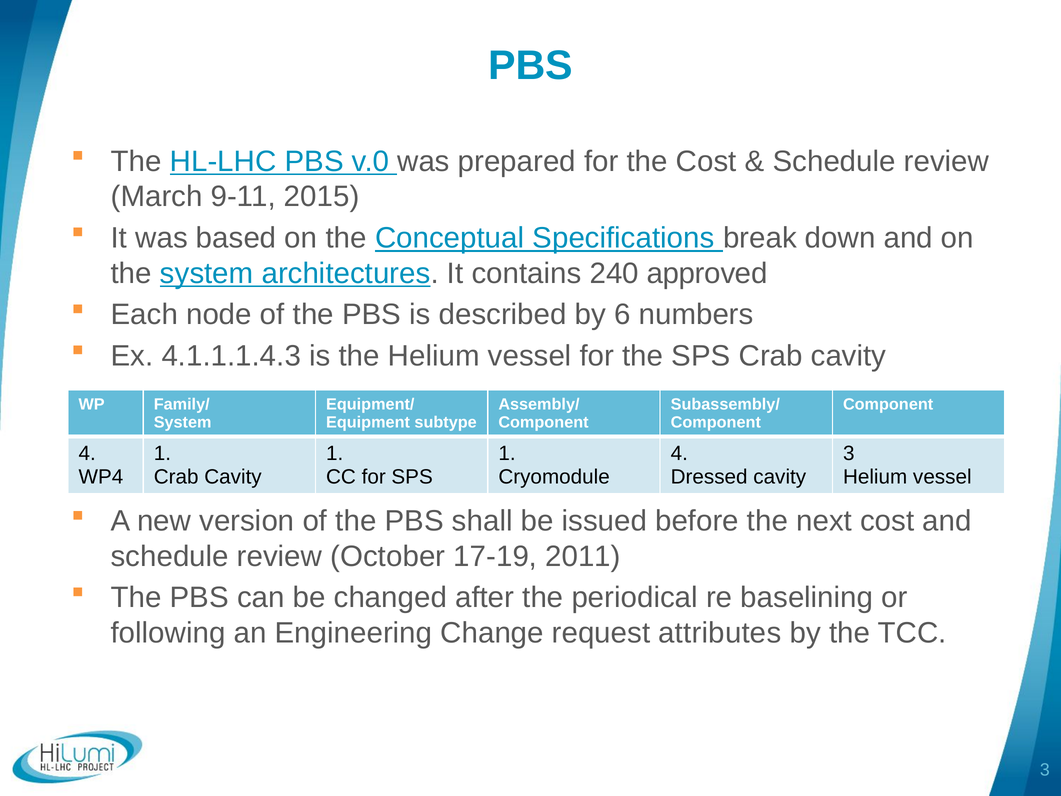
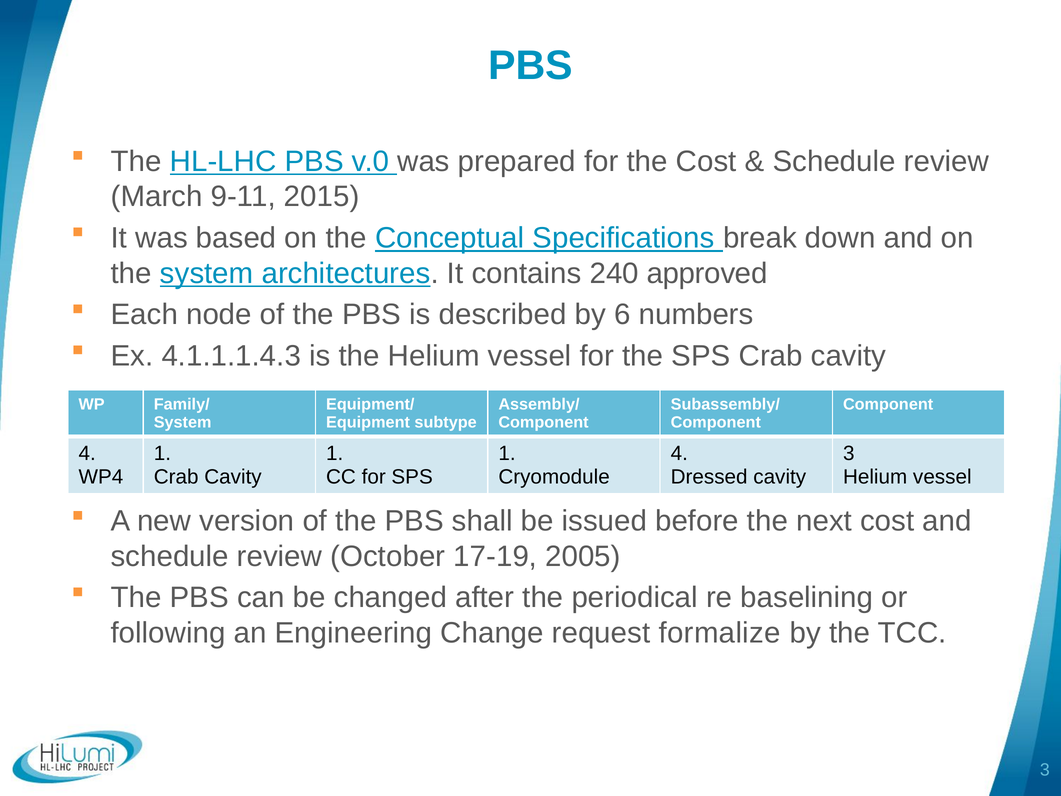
2011: 2011 -> 2005
attributes: attributes -> formalize
